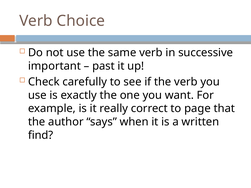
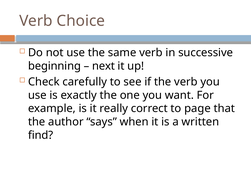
important: important -> beginning
past: past -> next
